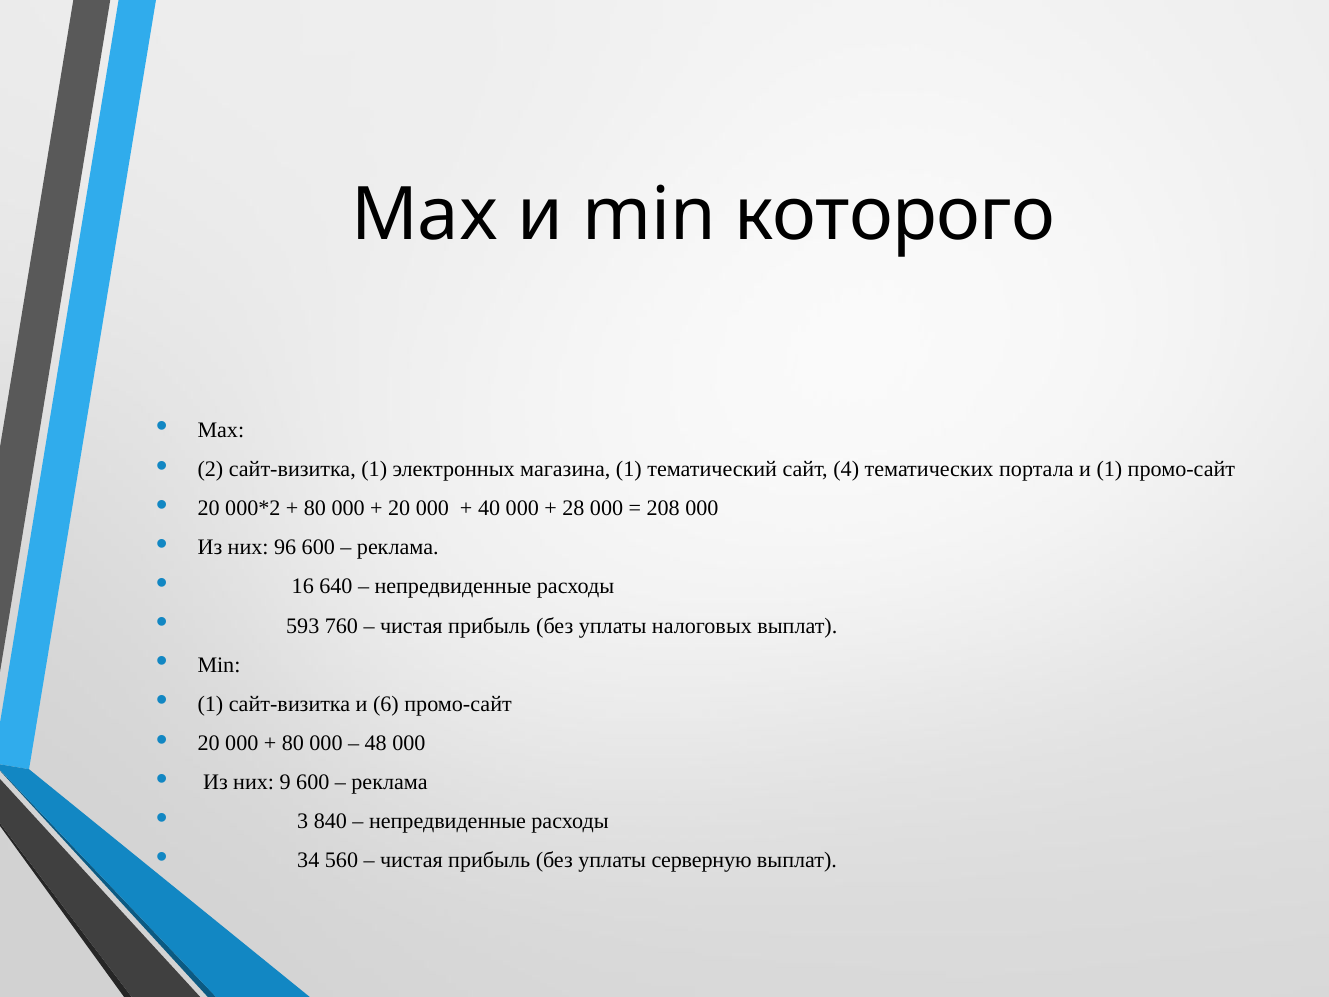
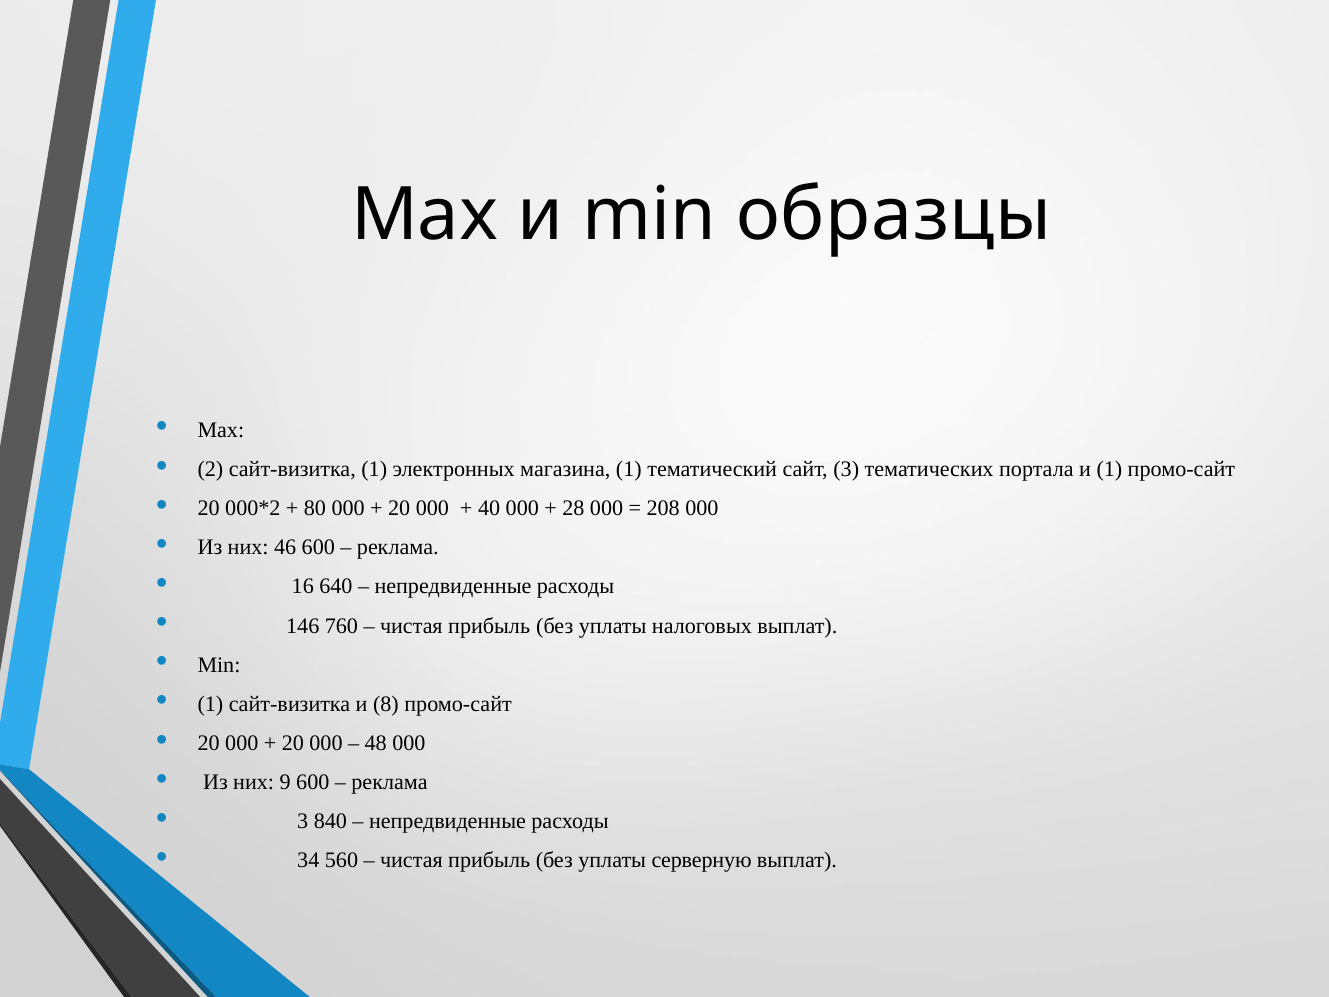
которого: которого -> образцы
сайт 4: 4 -> 3
96: 96 -> 46
593: 593 -> 146
6: 6 -> 8
80 at (293, 743): 80 -> 20
